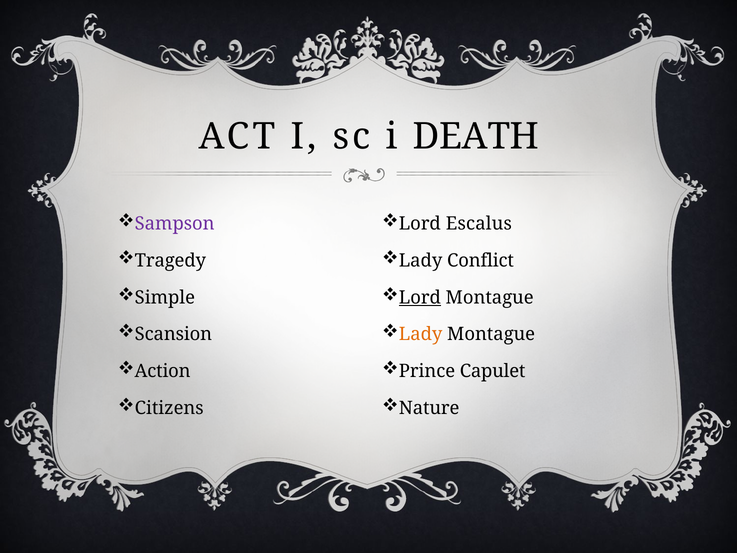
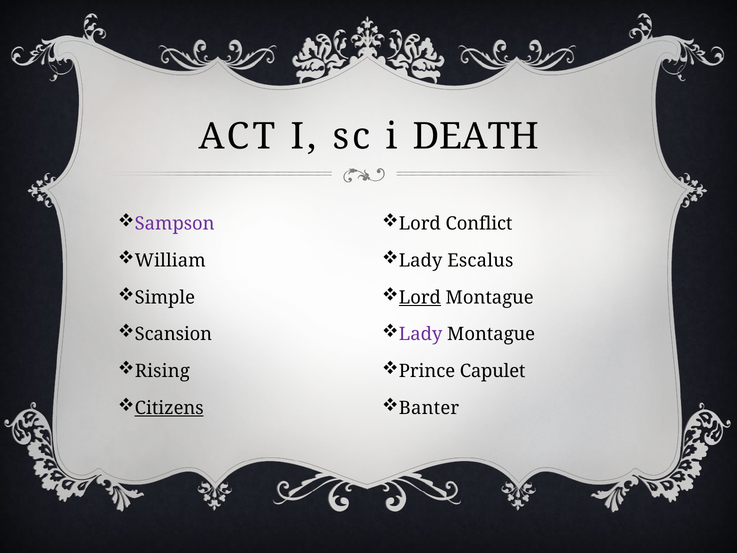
Escalus: Escalus -> Conflict
Tragedy: Tragedy -> William
Conflict: Conflict -> Escalus
Lady at (421, 334) colour: orange -> purple
Action: Action -> Rising
Citizens underline: none -> present
Nature: Nature -> Banter
